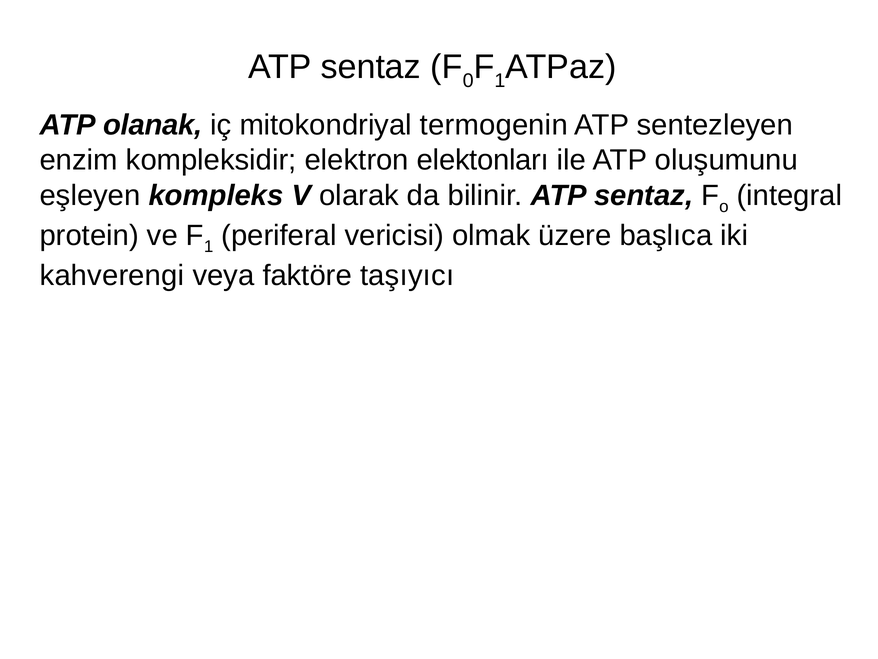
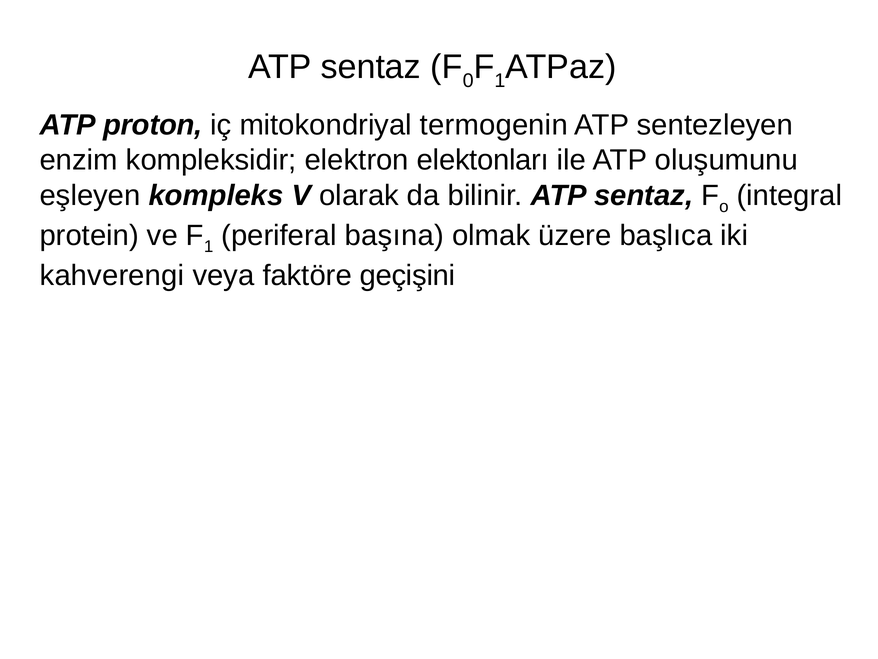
olanak: olanak -> proton
vericisi: vericisi -> başına
taşıyıcı: taşıyıcı -> geçişini
